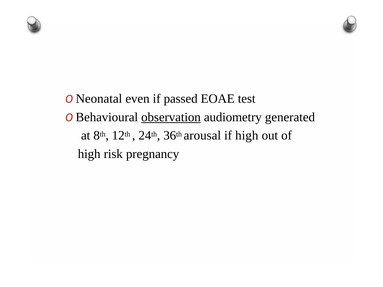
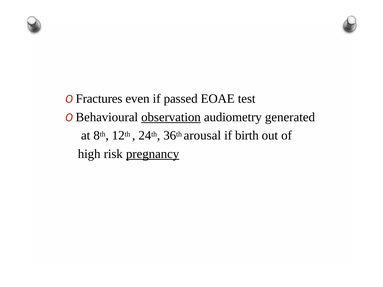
Neonatal: Neonatal -> Fractures
if high: high -> birth
pregnancy underline: none -> present
